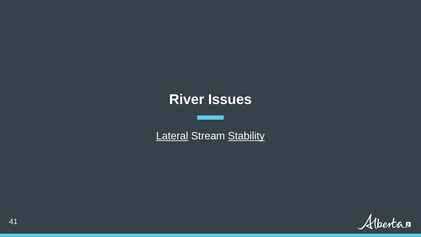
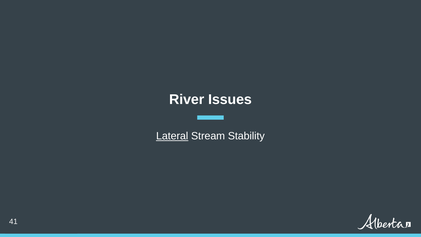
Stability underline: present -> none
